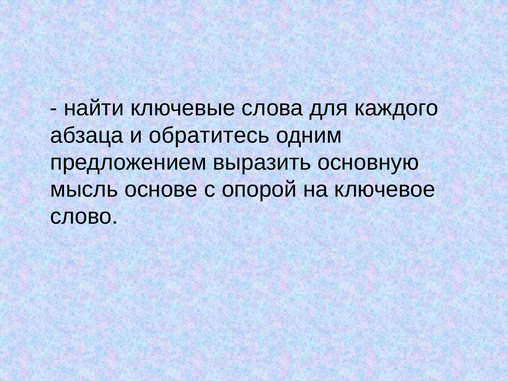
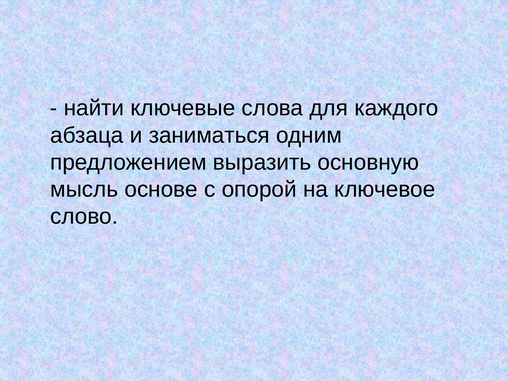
обратитесь: обратитесь -> заниматься
